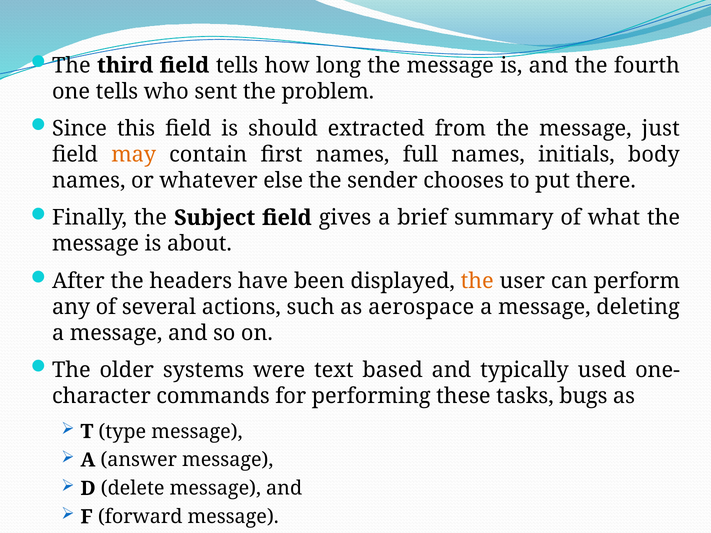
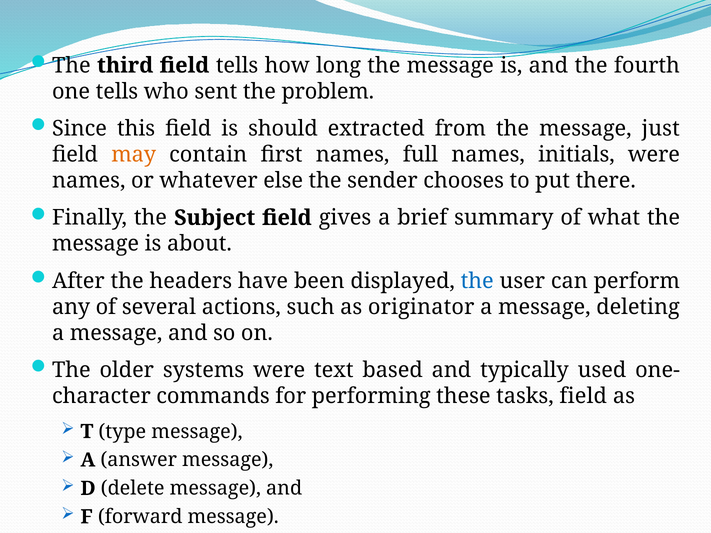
initials body: body -> were
the at (477, 281) colour: orange -> blue
aerospace: aerospace -> originator
tasks bugs: bugs -> field
